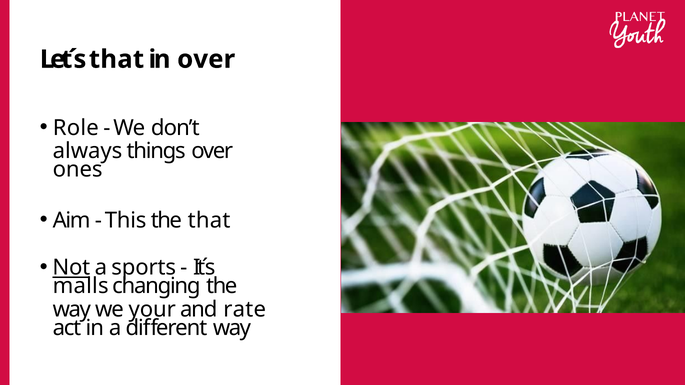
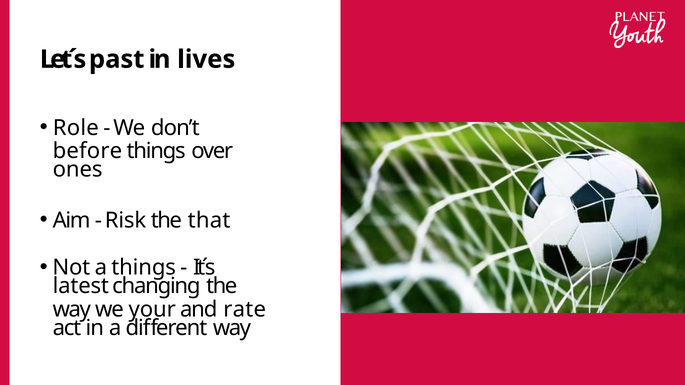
Let´s that: that -> past
in over: over -> lives
always: always -> before
This: This -> Risk
Not underline: present -> none
a sports: sports -> things
malls: malls -> latest
